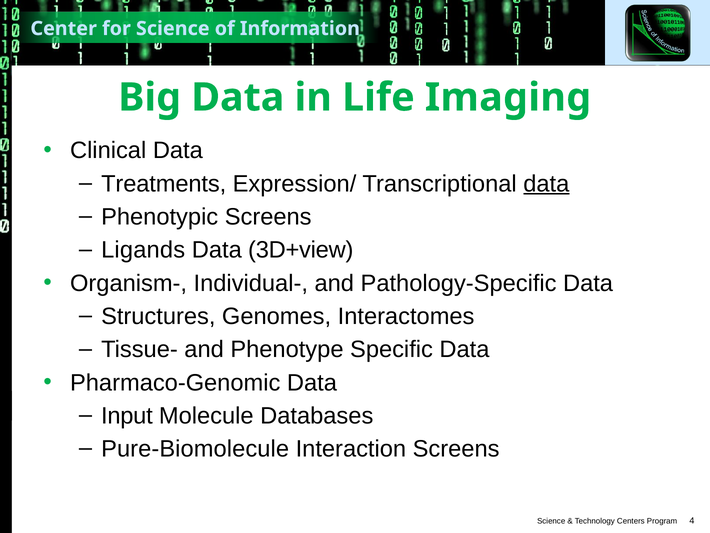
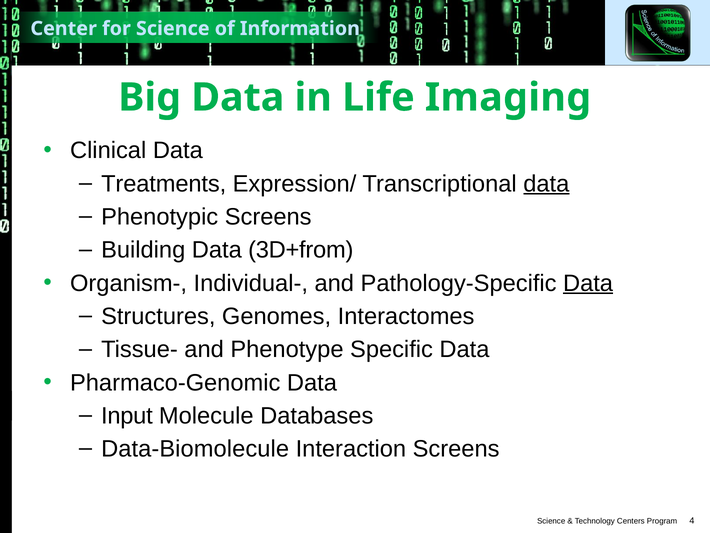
Ligands: Ligands -> Building
3D+view: 3D+view -> 3D+from
Data at (588, 283) underline: none -> present
Pure-Biomolecule: Pure-Biomolecule -> Data-Biomolecule
